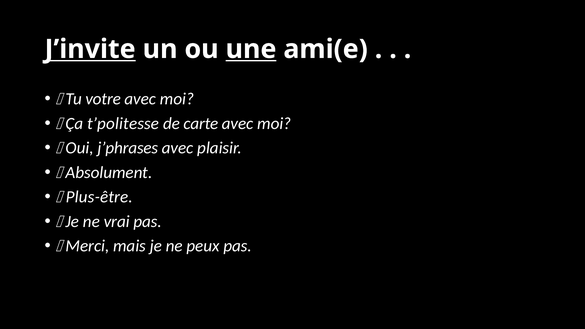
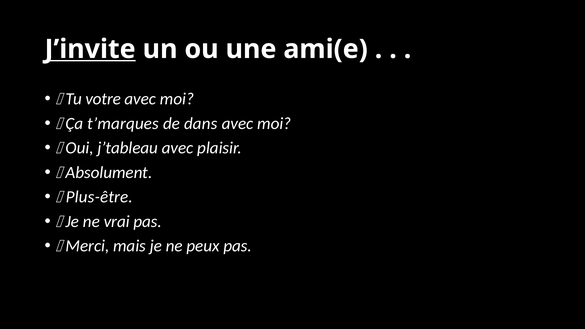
une underline: present -> none
t’politesse: t’politesse -> t’marques
carte: carte -> dans
j’phrases: j’phrases -> j’tableau
